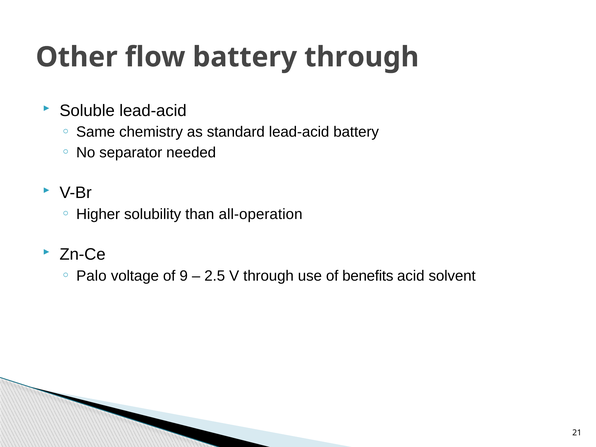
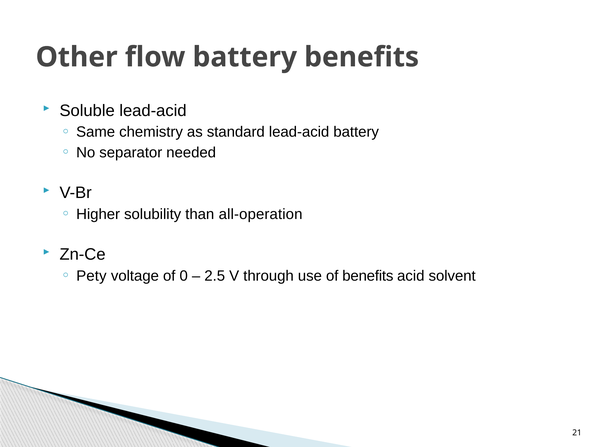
battery through: through -> benefits
Palo: Palo -> Pety
9: 9 -> 0
